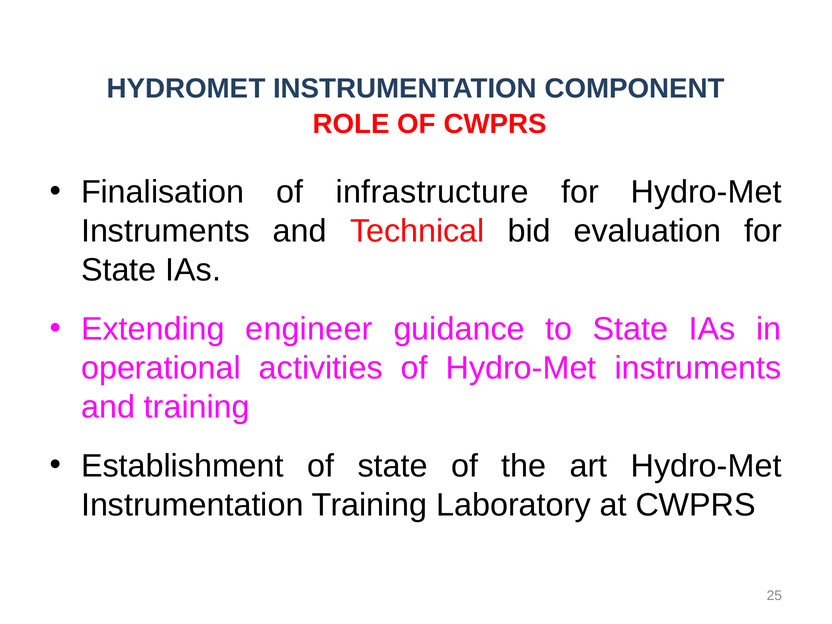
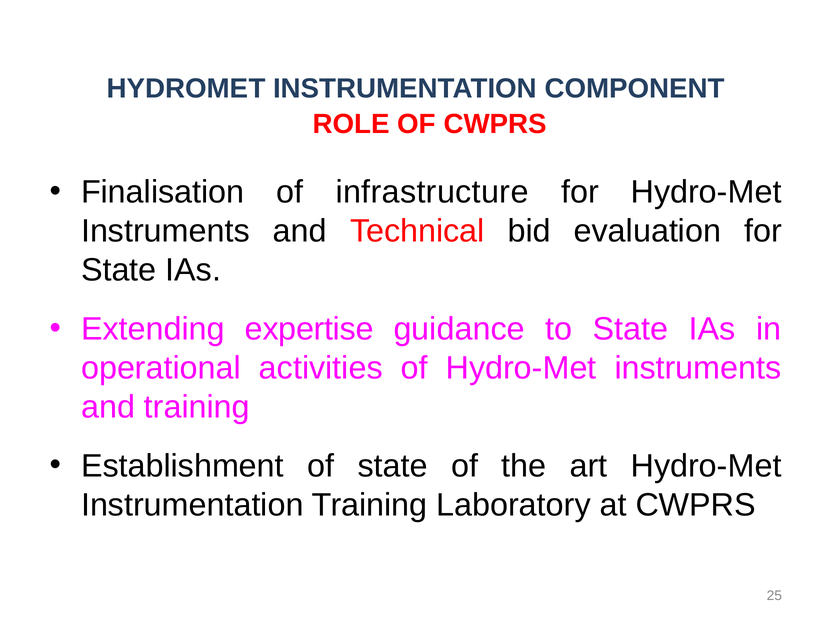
engineer: engineer -> expertise
